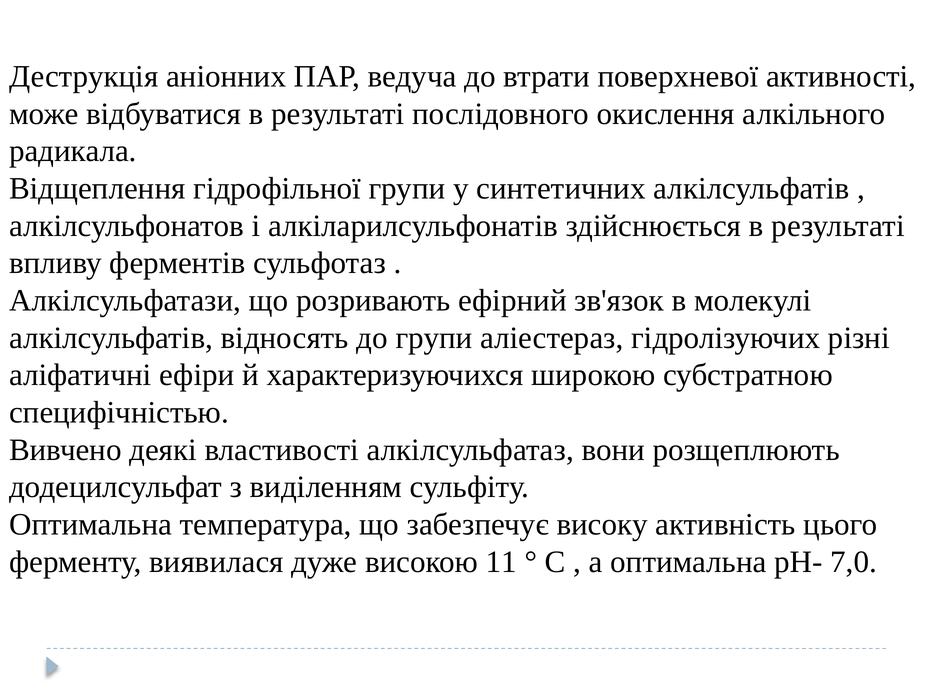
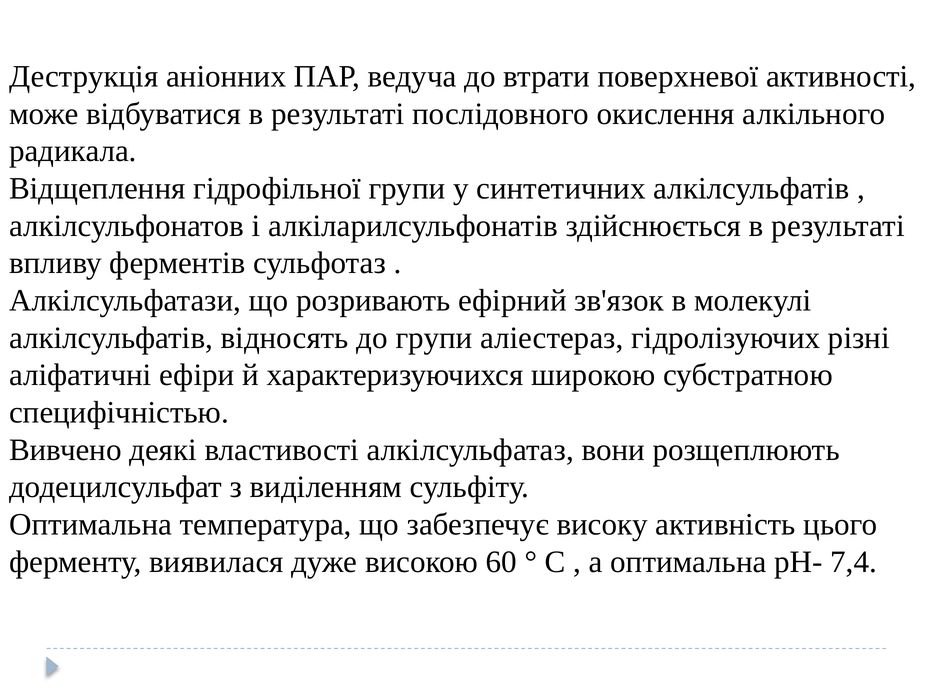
11: 11 -> 60
7,0: 7,0 -> 7,4
